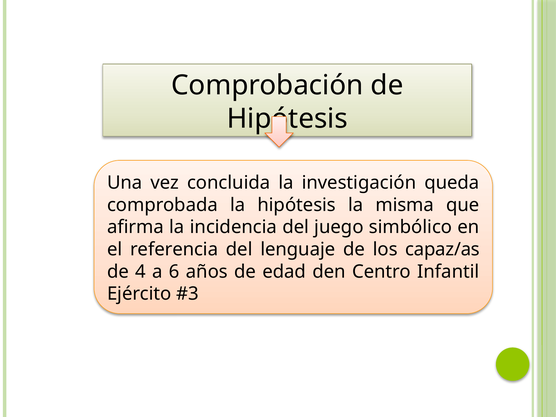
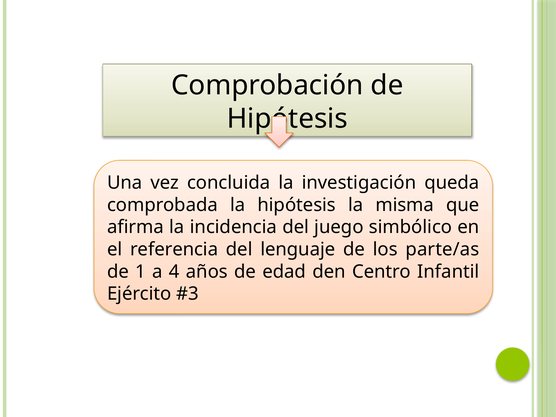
capaz/as: capaz/as -> parte/as
4: 4 -> 1
6: 6 -> 4
